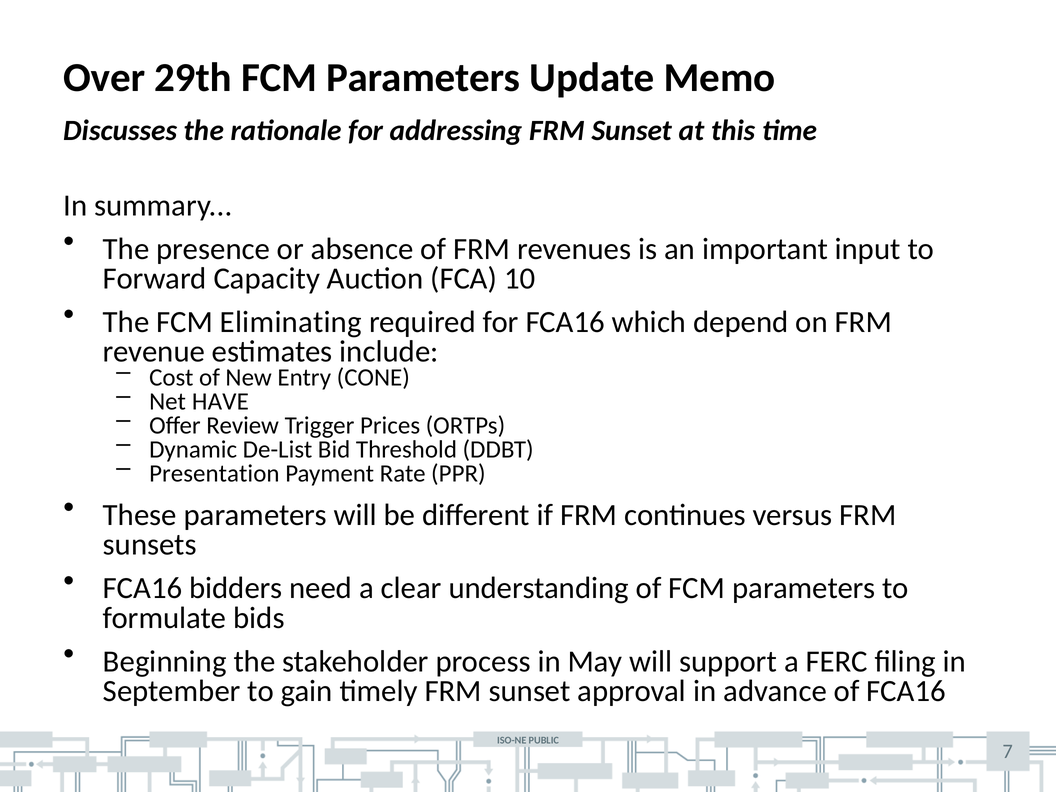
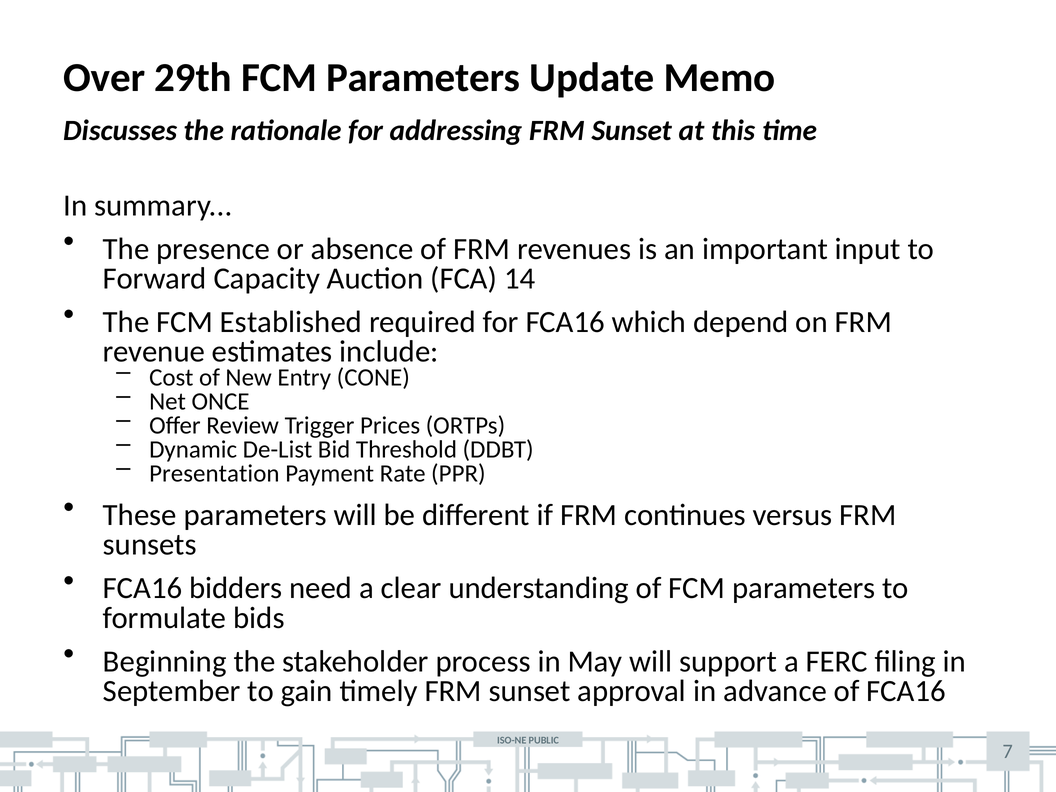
10: 10 -> 14
Eliminating: Eliminating -> Established
HAVE: HAVE -> ONCE
